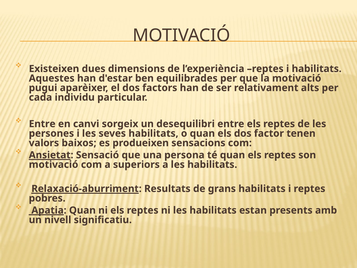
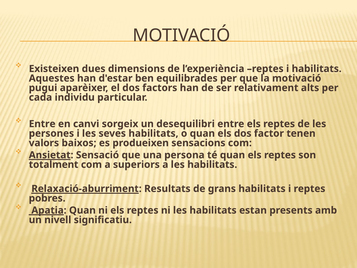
motivació at (54, 164): motivació -> totalment
